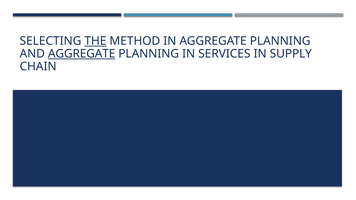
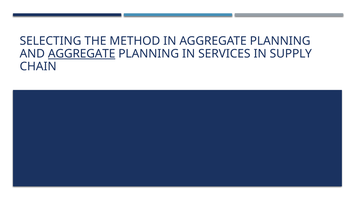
THE underline: present -> none
